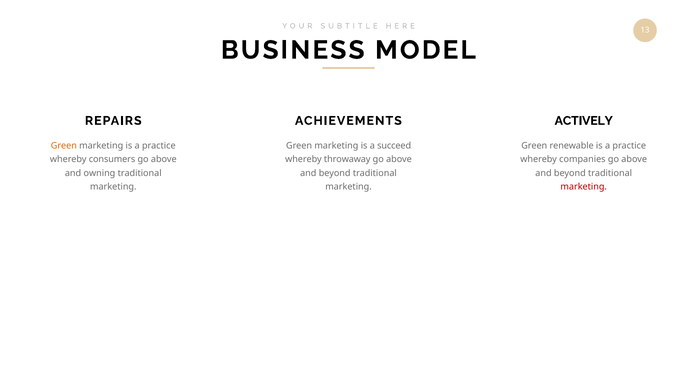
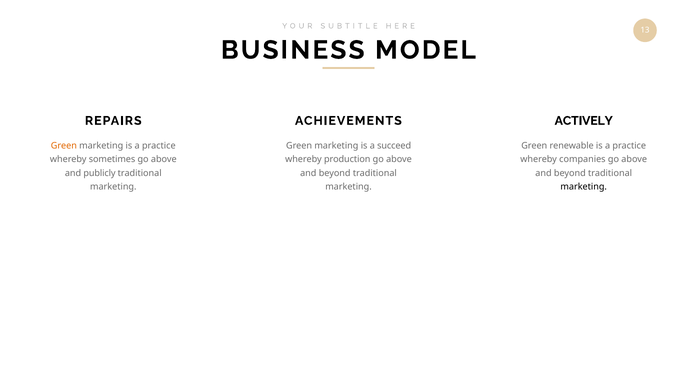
consumers: consumers -> sometimes
throwaway: throwaway -> production
owning: owning -> publicly
marketing at (584, 187) colour: red -> black
